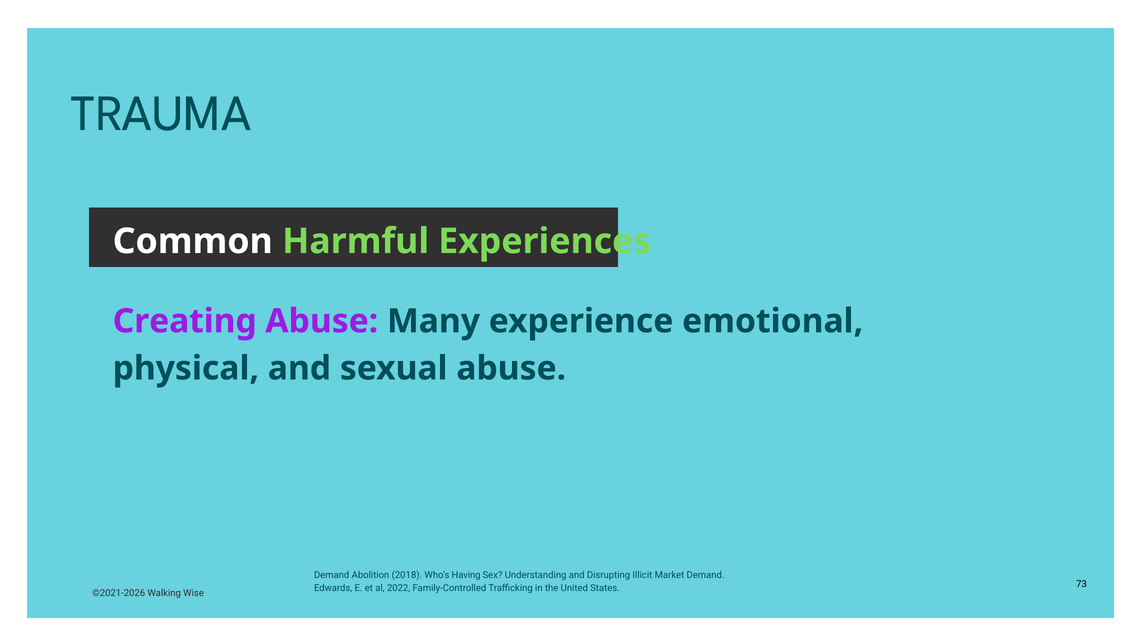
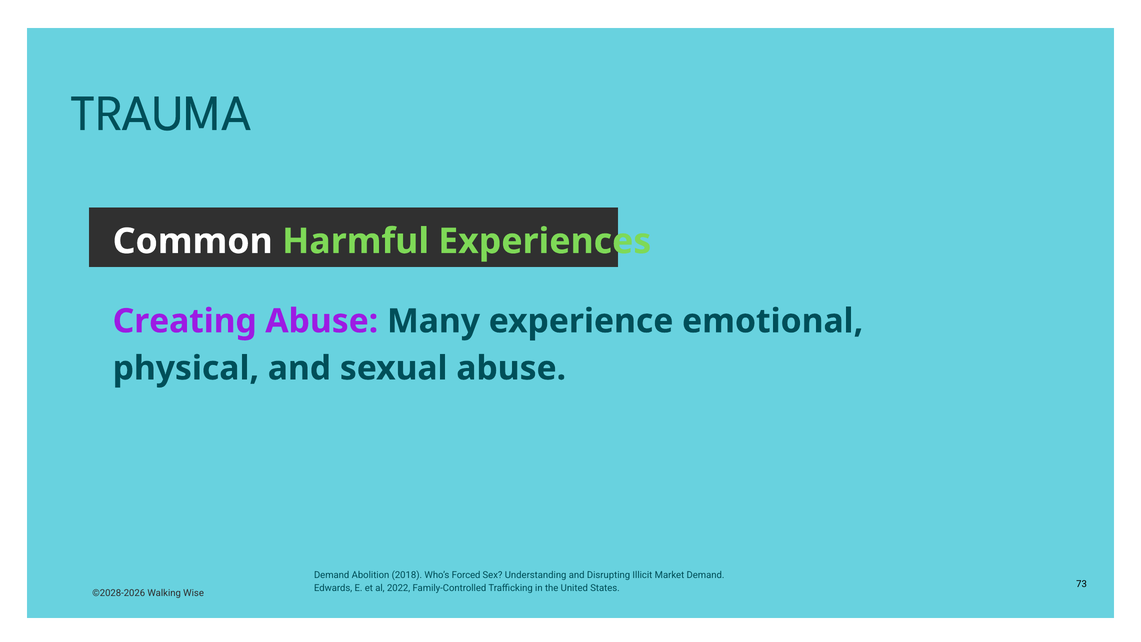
Having: Having -> Forced
©2021-2026: ©2021-2026 -> ©2028-2026
